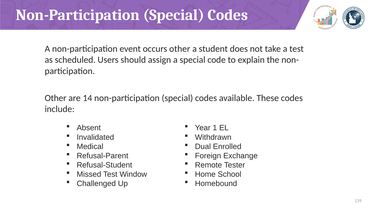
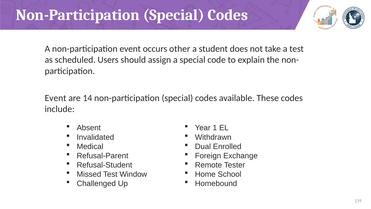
Other at (56, 98): Other -> Event
